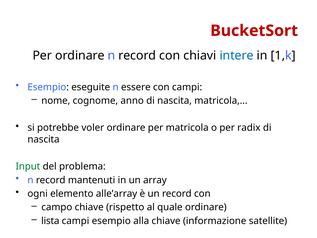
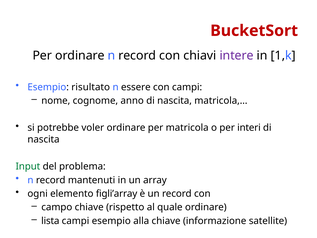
intere colour: blue -> purple
eseguite: eseguite -> risultato
radix: radix -> interi
alle’array: alle’array -> figli’array
